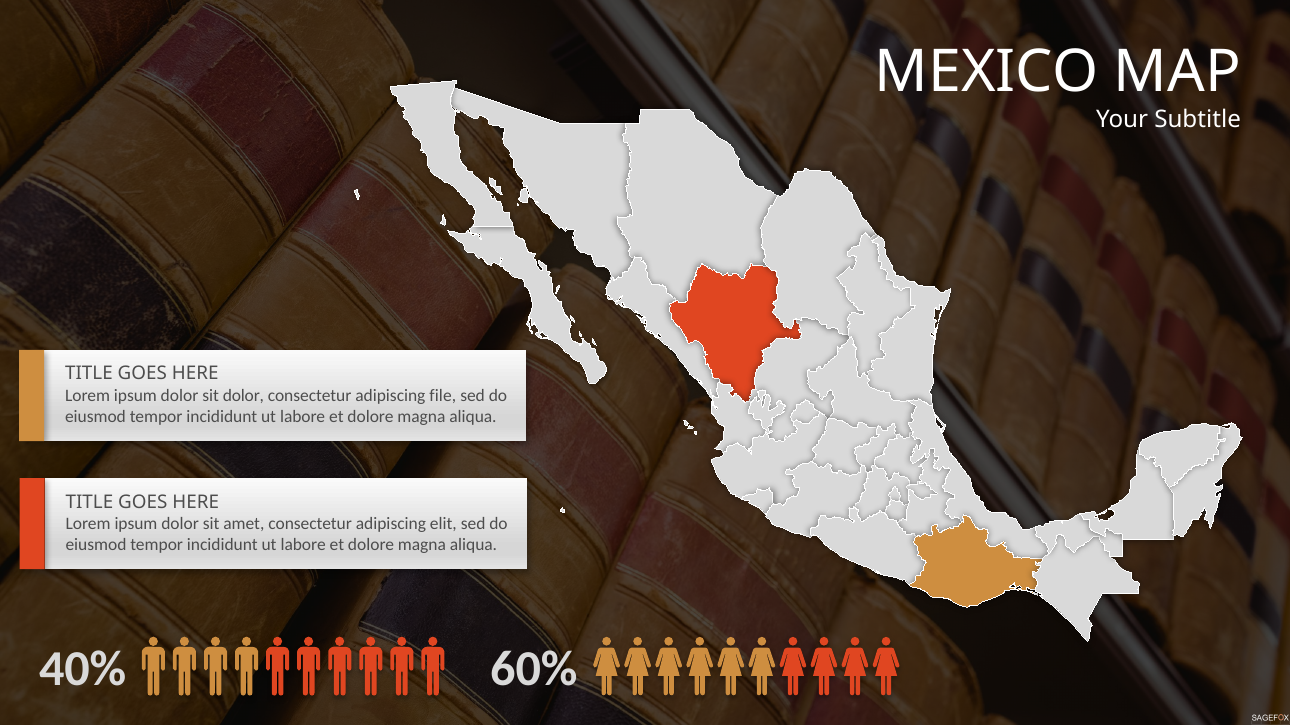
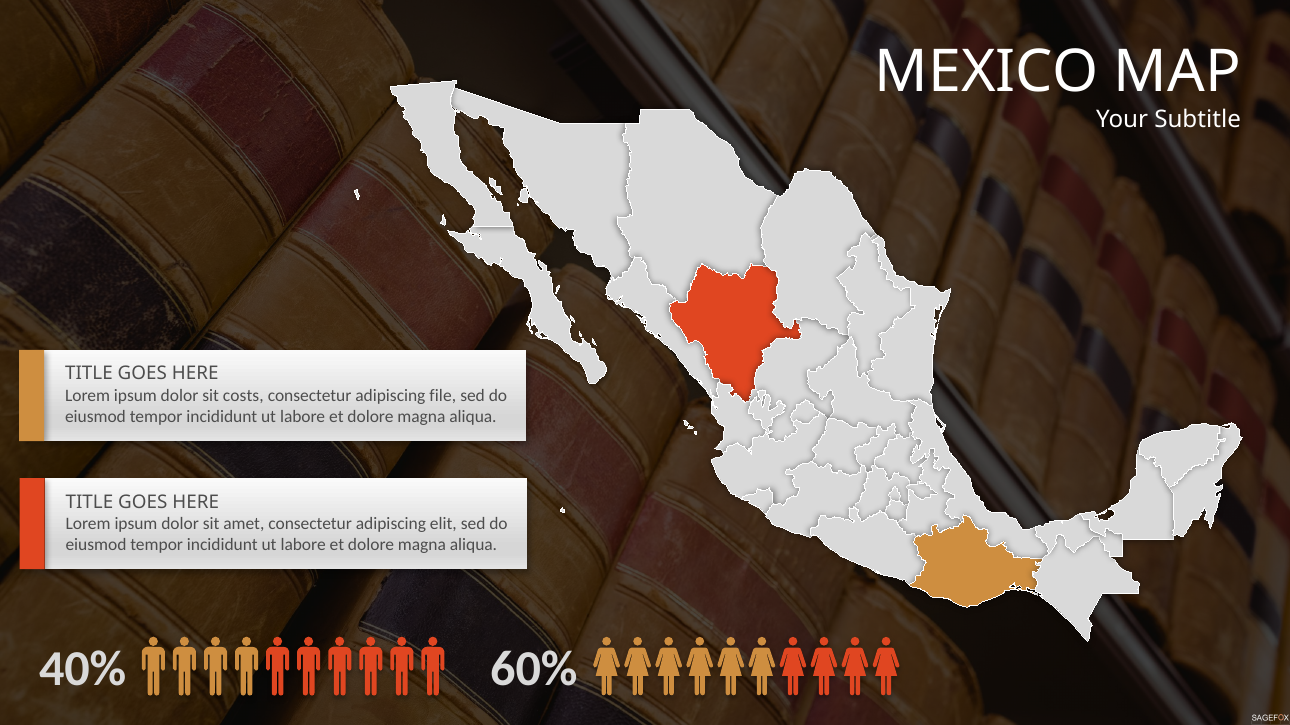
sit dolor: dolor -> costs
